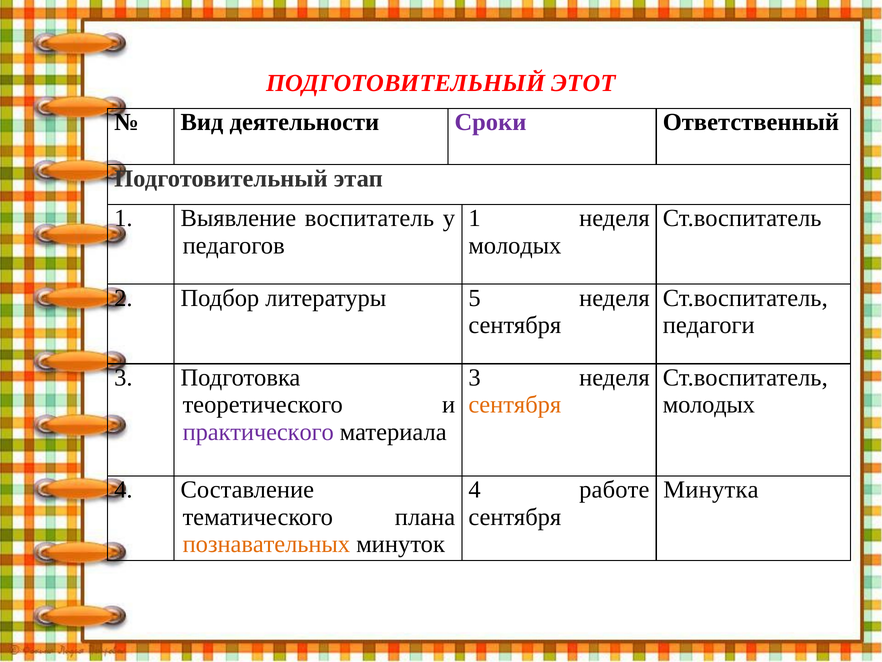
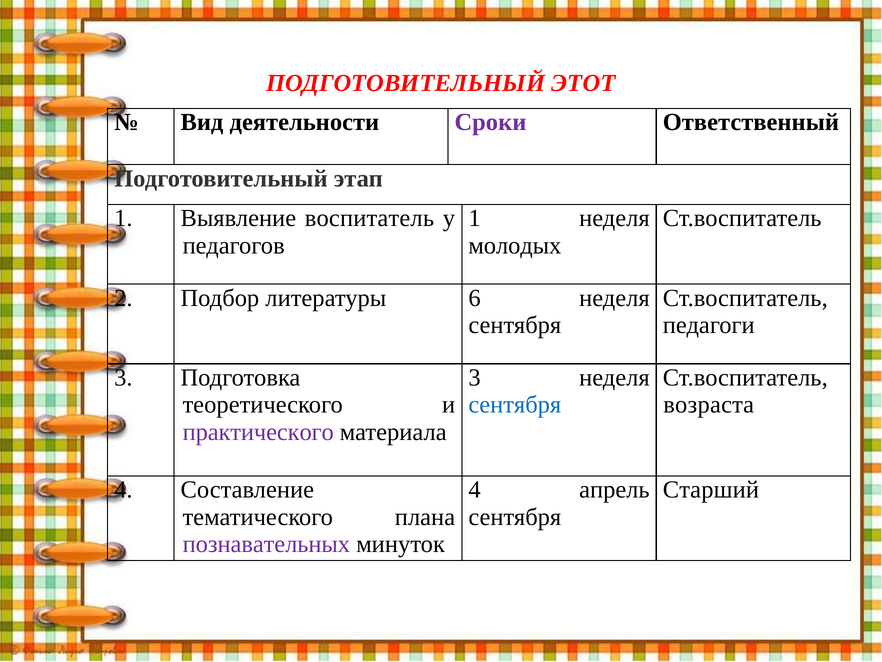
5: 5 -> 6
сентября at (515, 404) colour: orange -> blue
молодых at (709, 404): молодых -> возраста
работе: работе -> апрель
Минутка: Минутка -> Старший
познавательных colour: orange -> purple
